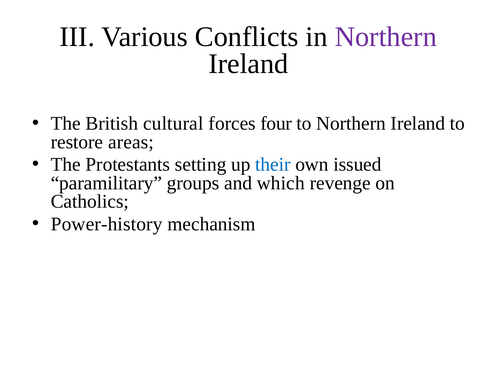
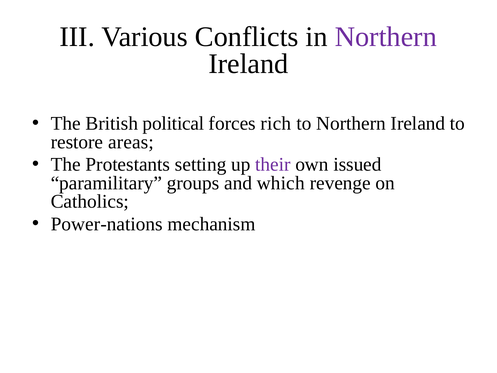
cultural: cultural -> political
four: four -> rich
their colour: blue -> purple
Power-history: Power-history -> Power-nations
